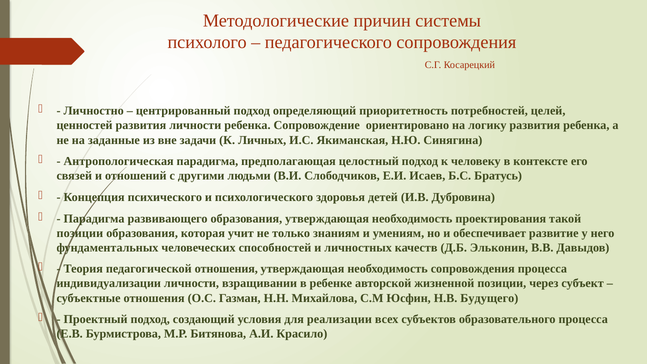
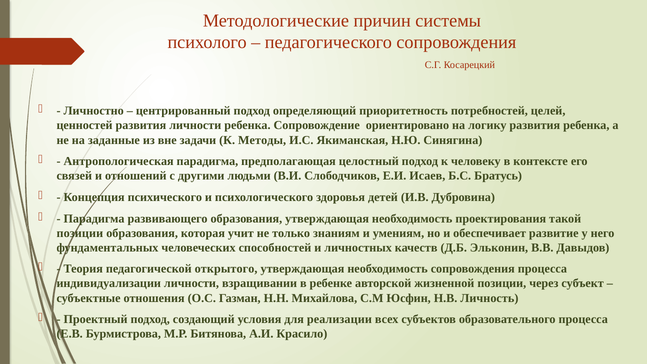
Личных: Личных -> Методы
педагогической отношения: отношения -> открытого
Будущего: Будущего -> Личность
